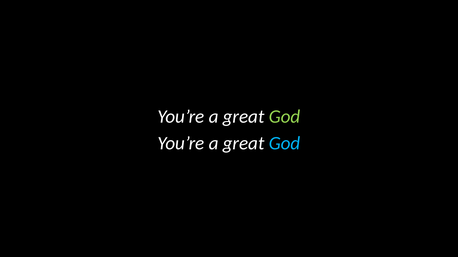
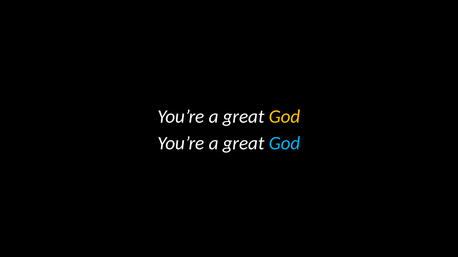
God at (285, 117) colour: light green -> yellow
